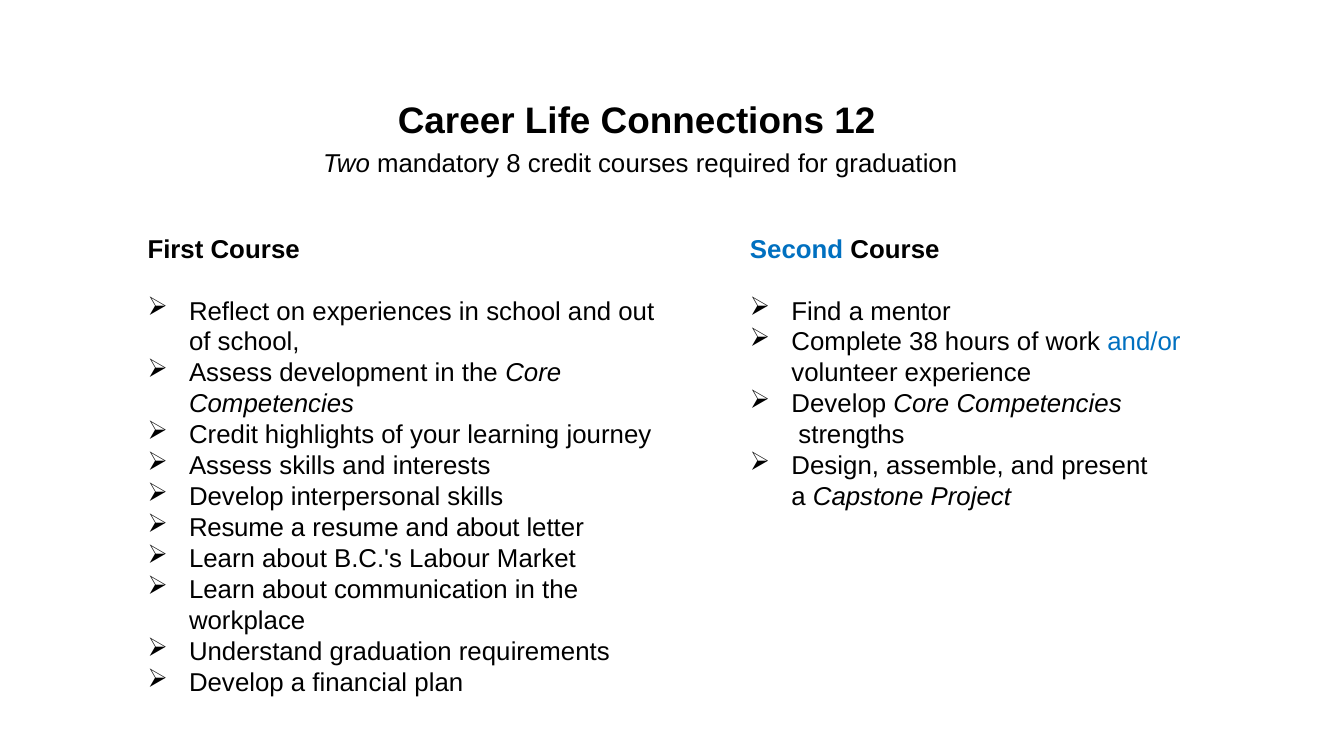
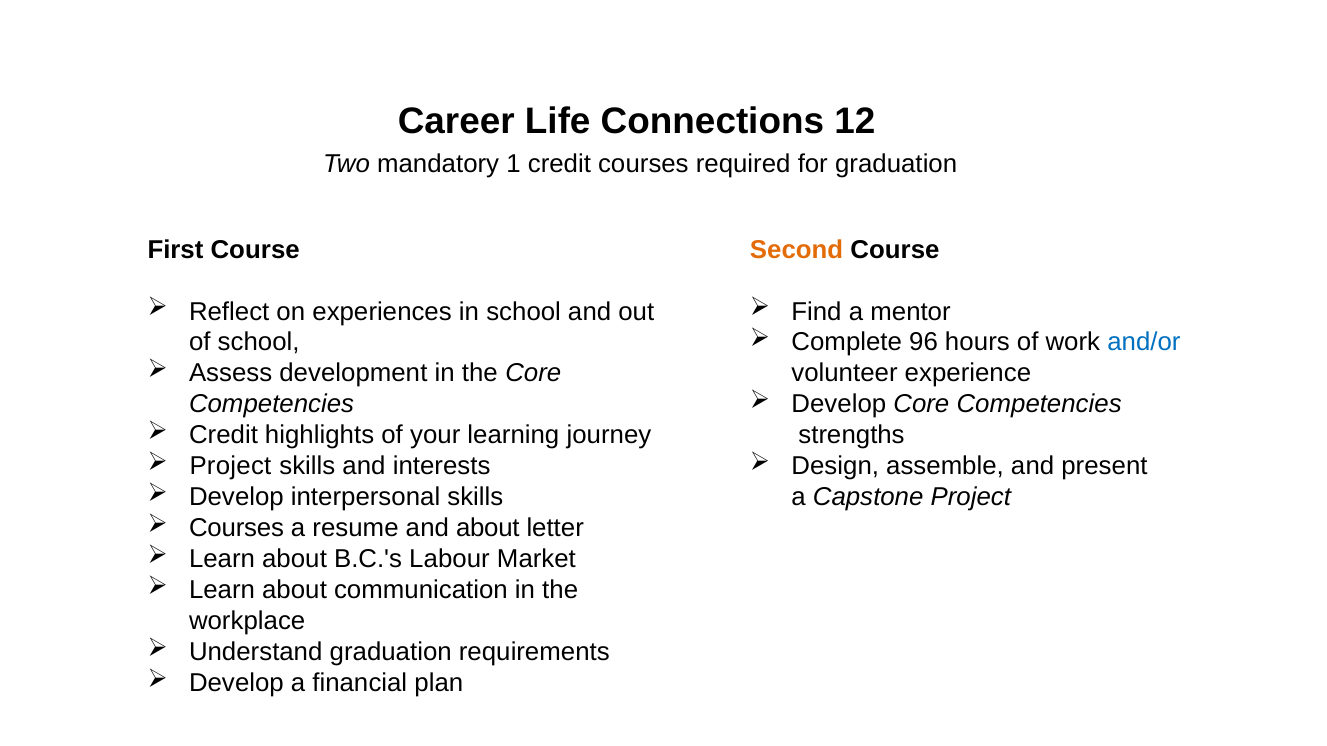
8: 8 -> 1
Second colour: blue -> orange
38: 38 -> 96
Assess at (231, 467): Assess -> Project
Resume at (237, 529): Resume -> Courses
